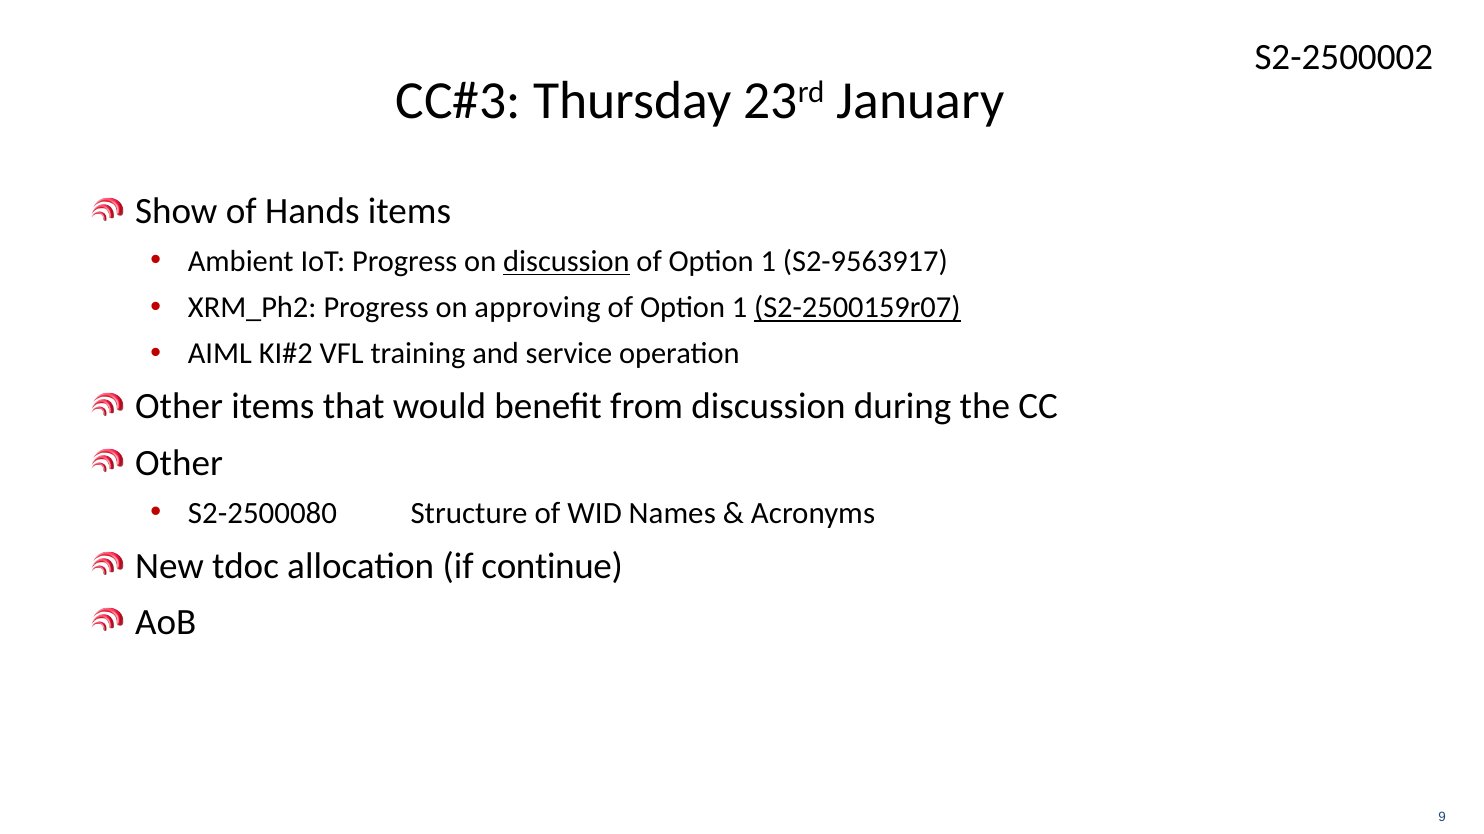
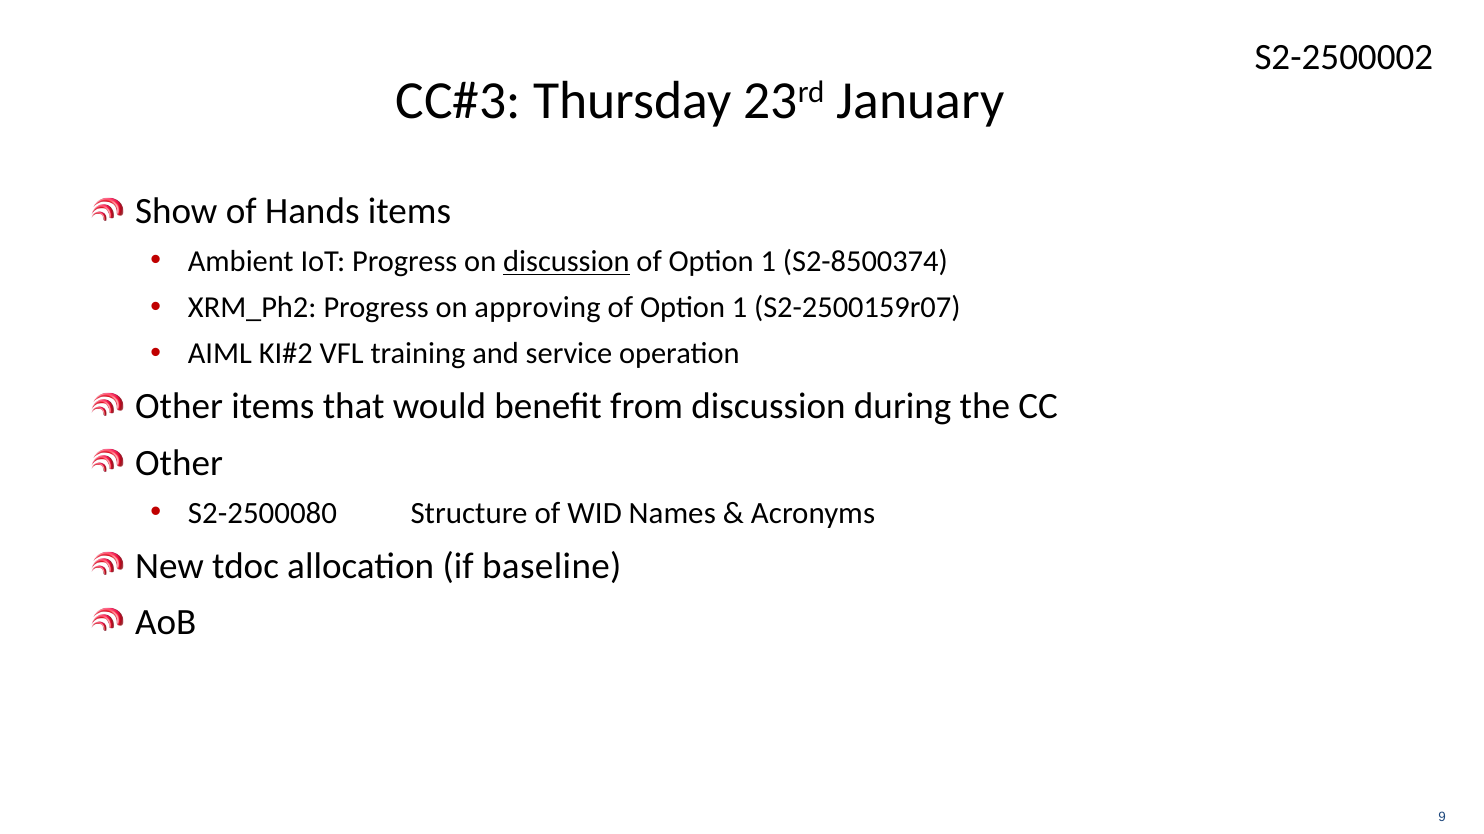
S2-9563917: S2-9563917 -> S2-8500374
S2-2500159r07 underline: present -> none
continue: continue -> baseline
